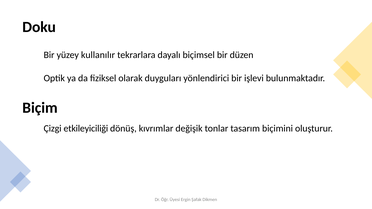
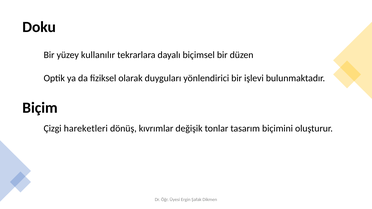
etkileyiciliği: etkileyiciliği -> hareketleri
